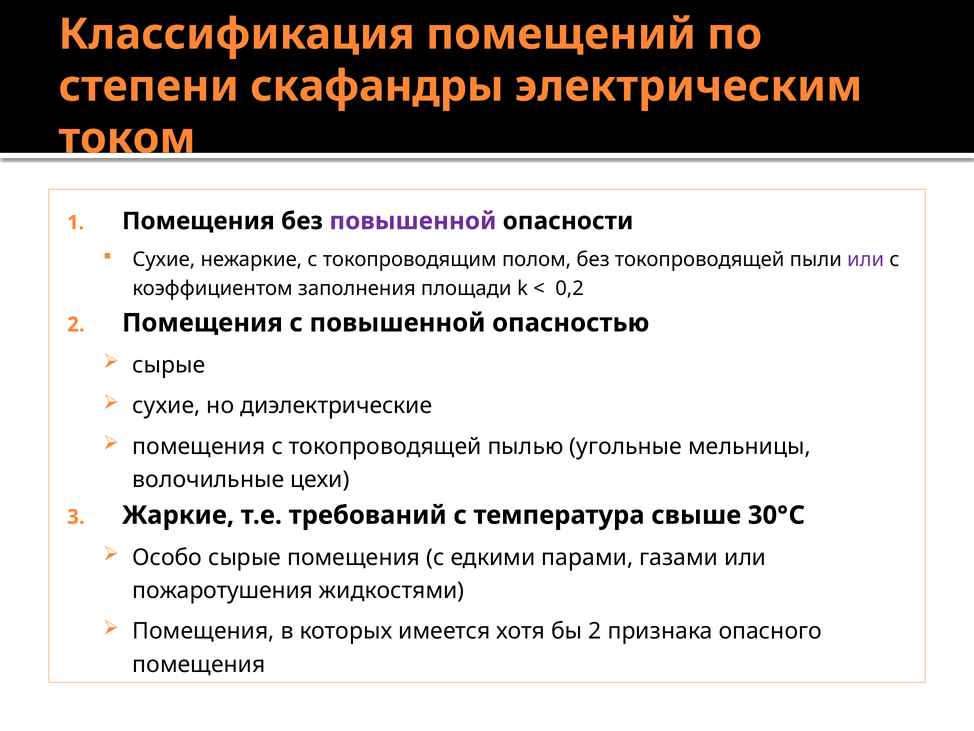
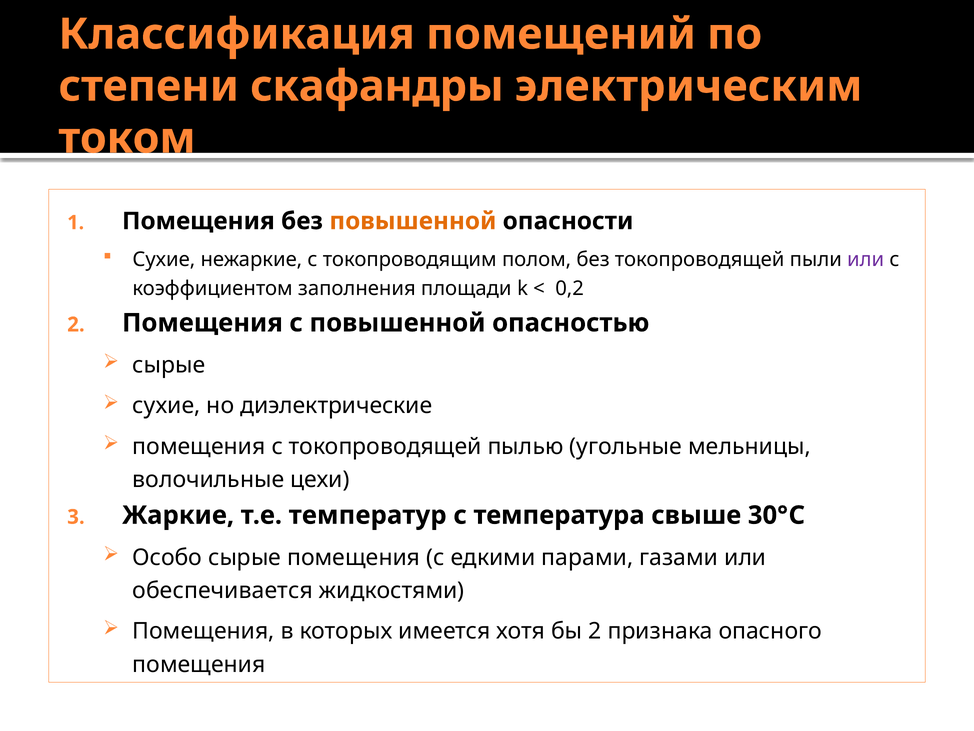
повышенной at (413, 221) colour: purple -> orange
требований: требований -> температур
пожаротушения: пожаротушения -> обеспечивается
